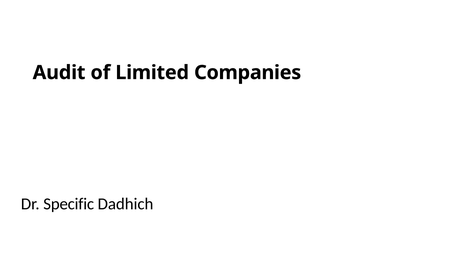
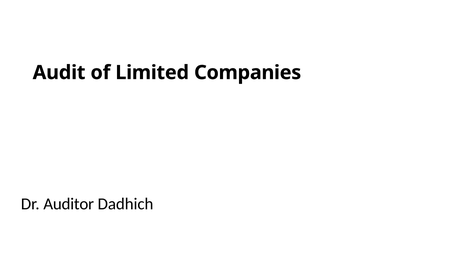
Specific: Specific -> Auditor
